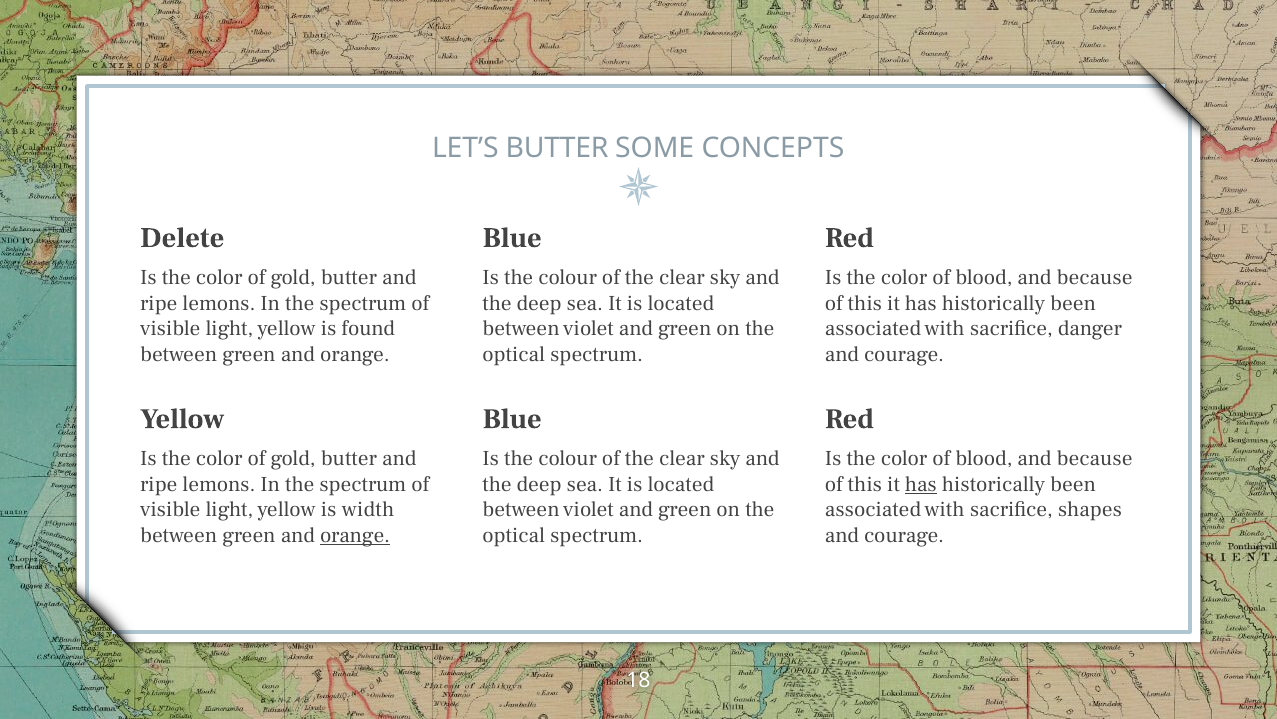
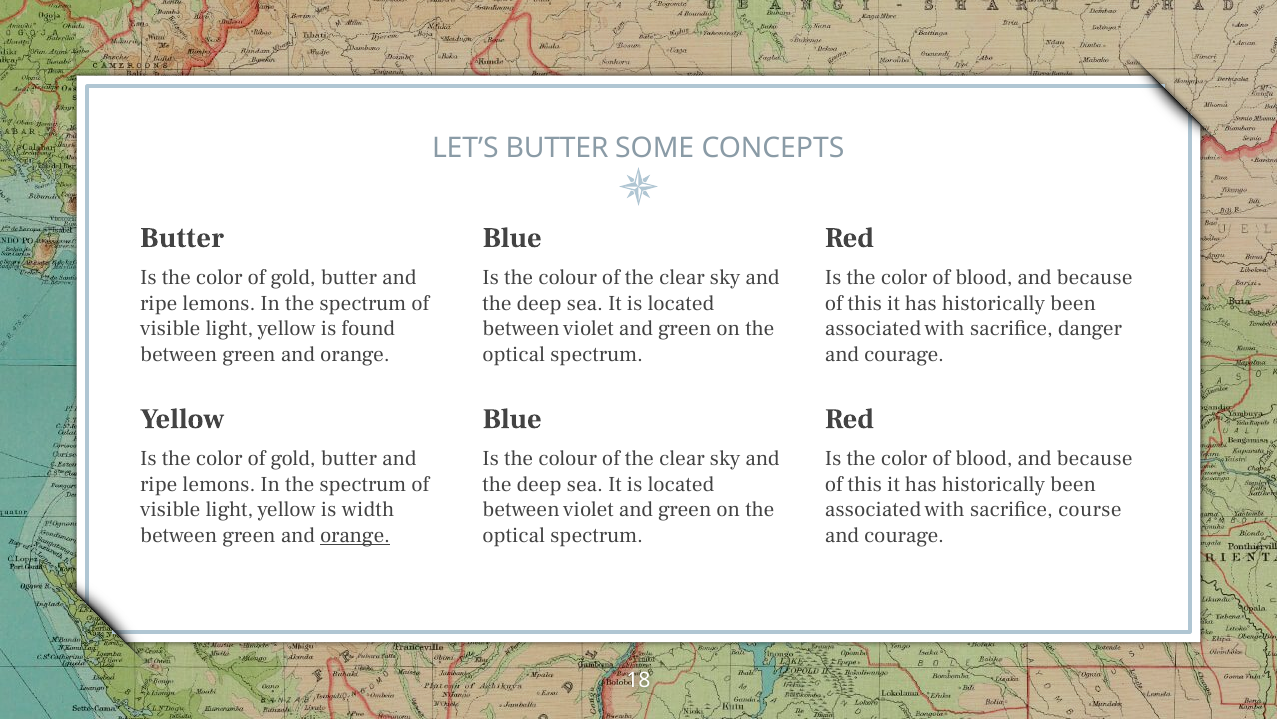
Delete at (182, 237): Delete -> Butter
has at (921, 484) underline: present -> none
shapes: shapes -> course
